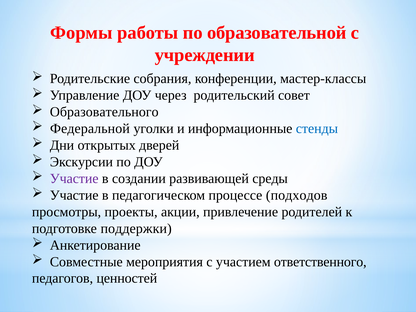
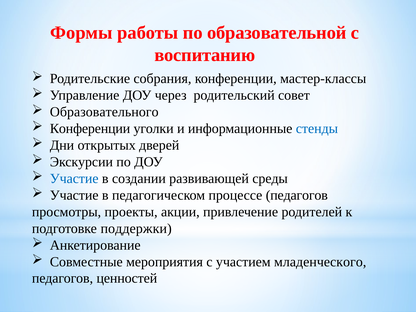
учреждении: учреждении -> воспитанию
Федеральной at (90, 129): Федеральной -> Конференции
Участие at (74, 179) colour: purple -> blue
процессе подходов: подходов -> педагогов
ответственного: ответственного -> младенческого
